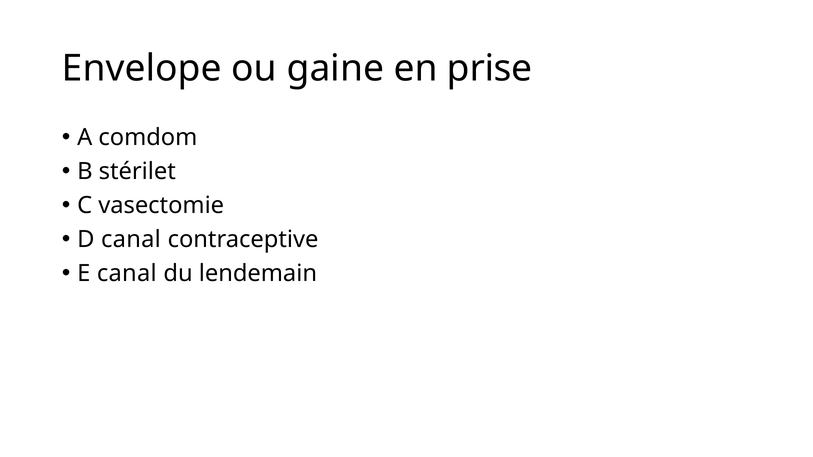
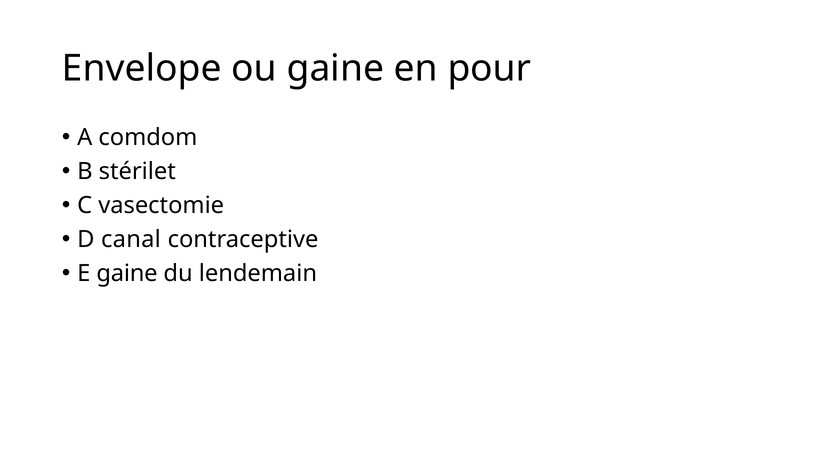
prise: prise -> pour
E canal: canal -> gaine
